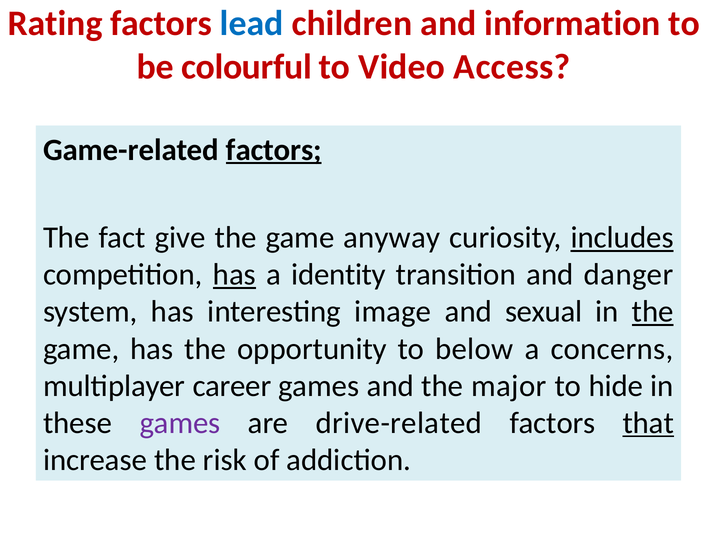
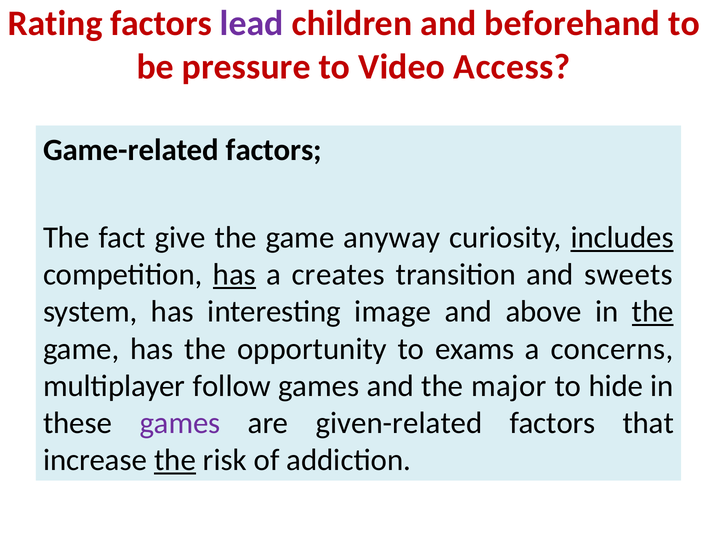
lead colour: blue -> purple
information: information -> beforehand
colourful: colourful -> pressure
factors at (274, 150) underline: present -> none
identity: identity -> creates
danger: danger -> sweets
sexual: sexual -> above
below: below -> exams
career: career -> follow
drive-related: drive-related -> given-related
that underline: present -> none
the at (175, 460) underline: none -> present
